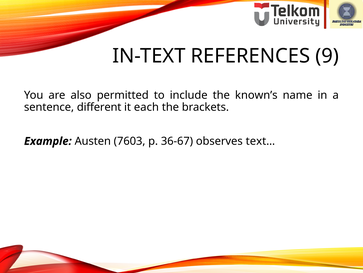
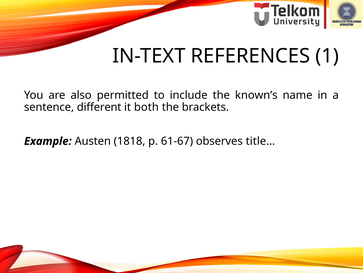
9: 9 -> 1
each: each -> both
7603: 7603 -> 1818
36-67: 36-67 -> 61-67
text…: text… -> title…
